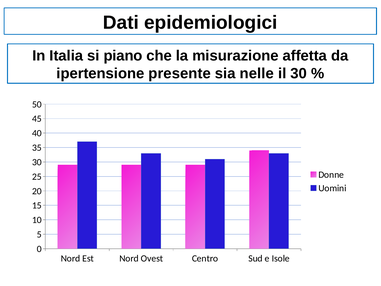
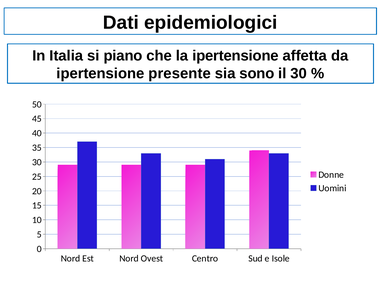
la misurazione: misurazione -> ipertensione
nelle: nelle -> sono
